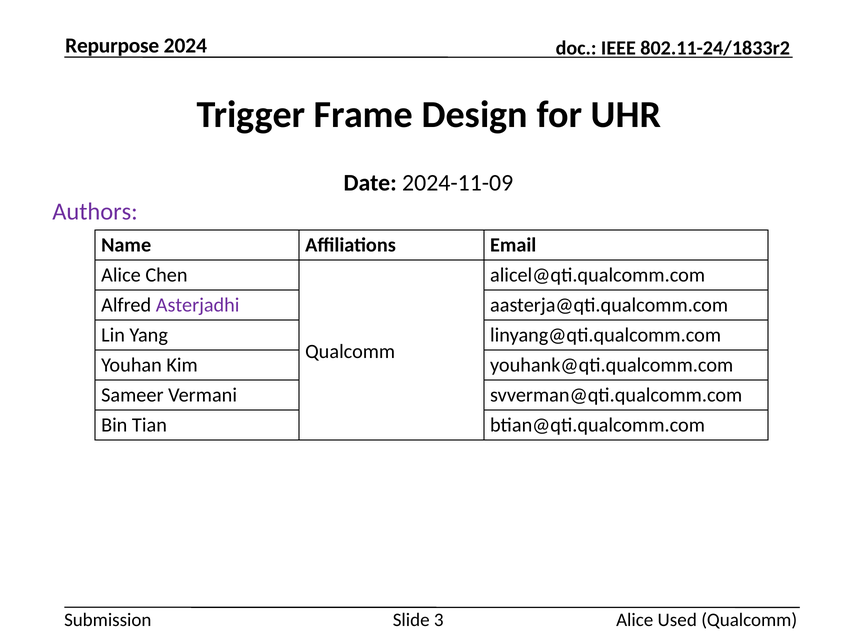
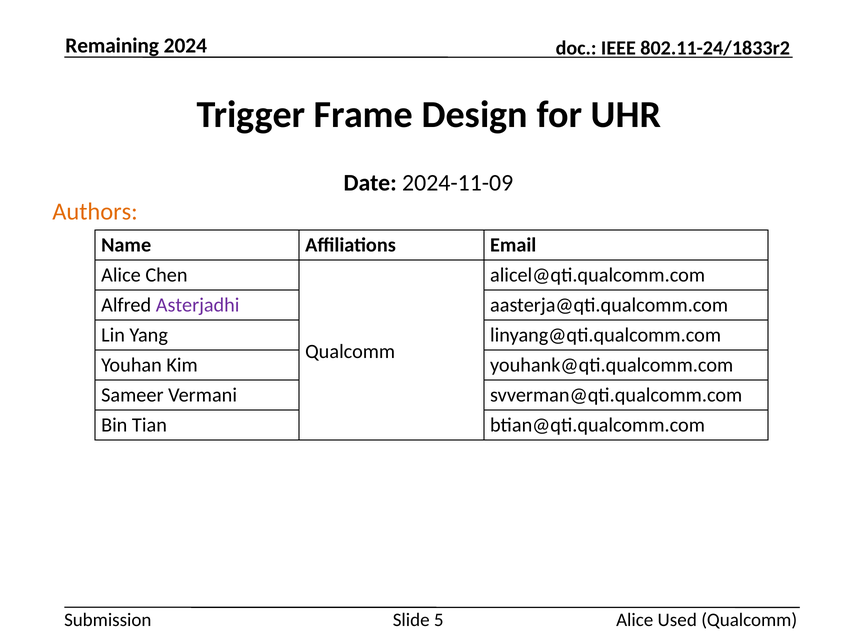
Repurpose: Repurpose -> Remaining
Authors colour: purple -> orange
3: 3 -> 5
